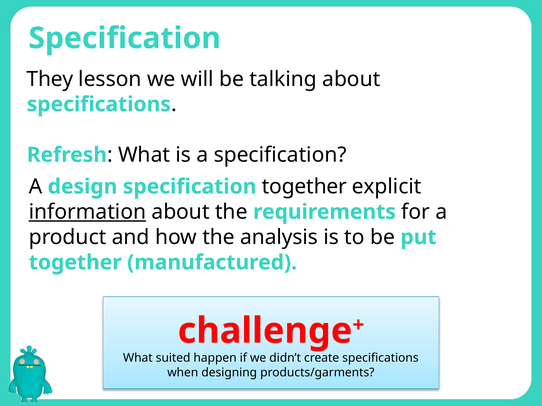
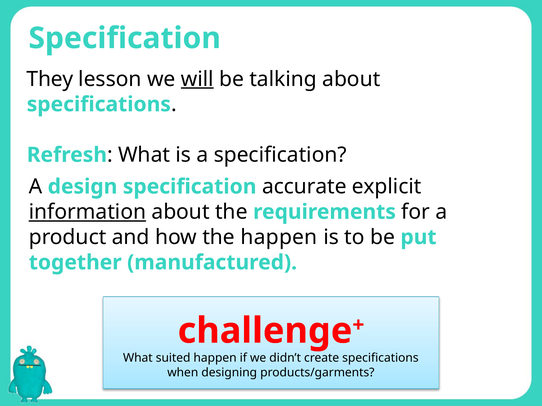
will underline: none -> present
specification together: together -> accurate
the analysis: analysis -> happen
